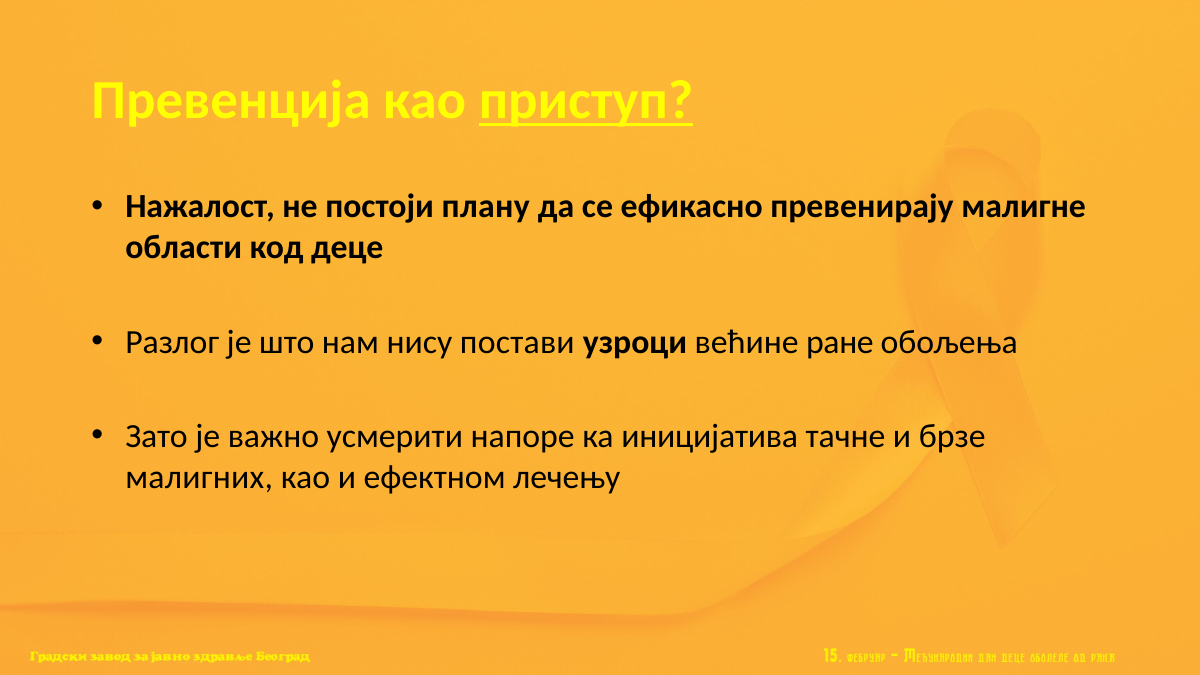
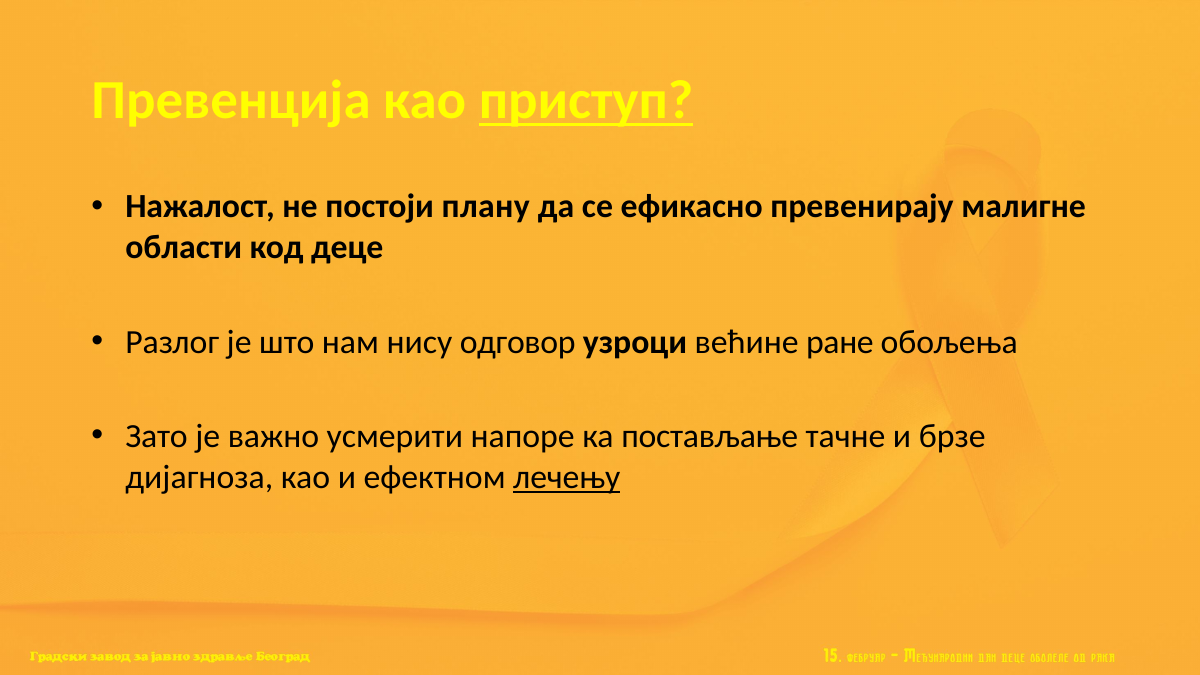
постави: постави -> одговор
иницијатива: иницијатива -> постављање
малигних: малигних -> дијагноза
лечењу underline: none -> present
